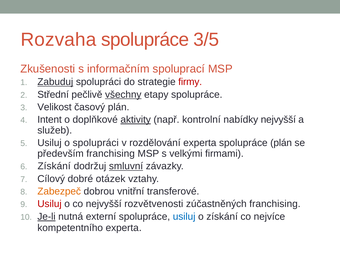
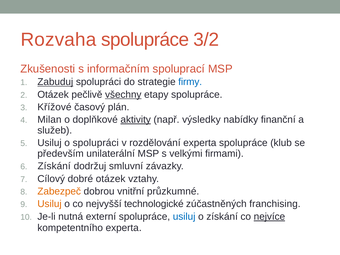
3/5: 3/5 -> 3/2
firmy colour: red -> blue
Střední at (53, 95): Střední -> Otázek
Velikost: Velikost -> Křížové
Intent: Intent -> Milan
kontrolní: kontrolní -> výsledky
nabídky nejvyšší: nejvyšší -> finanční
spolupráce plán: plán -> klub
především franchising: franchising -> unilaterální
smluvní underline: present -> none
transferové: transferové -> průzkumné
Usiluj at (49, 204) colour: red -> orange
rozvětvenosti: rozvětvenosti -> technologické
Je-li underline: present -> none
nejvíce underline: none -> present
